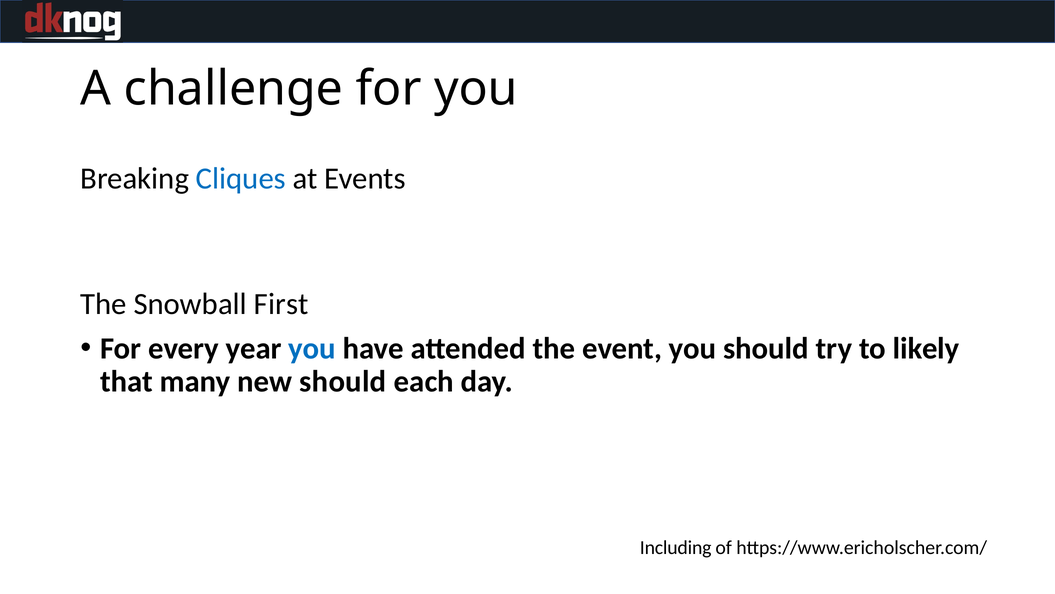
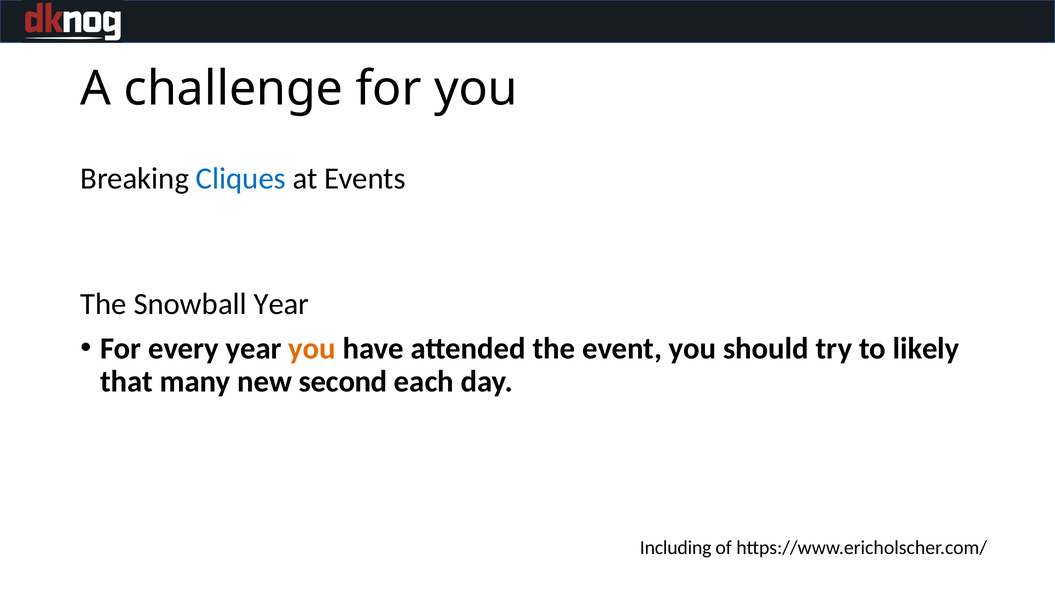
Snowball First: First -> Year
you at (312, 348) colour: blue -> orange
new should: should -> second
